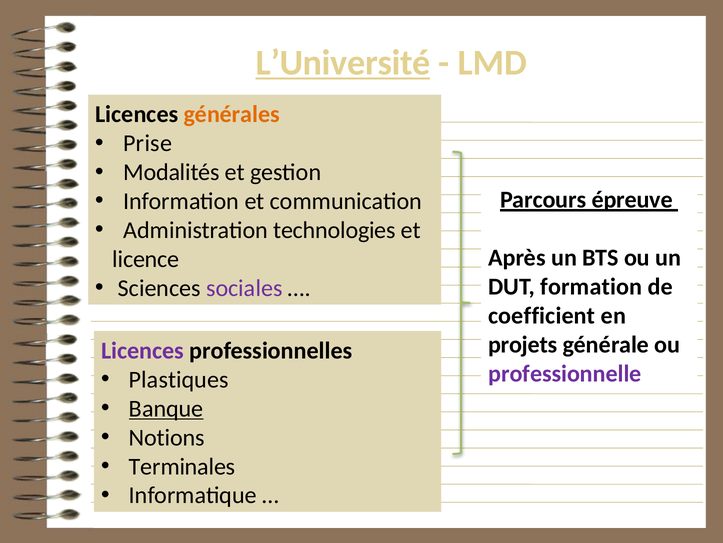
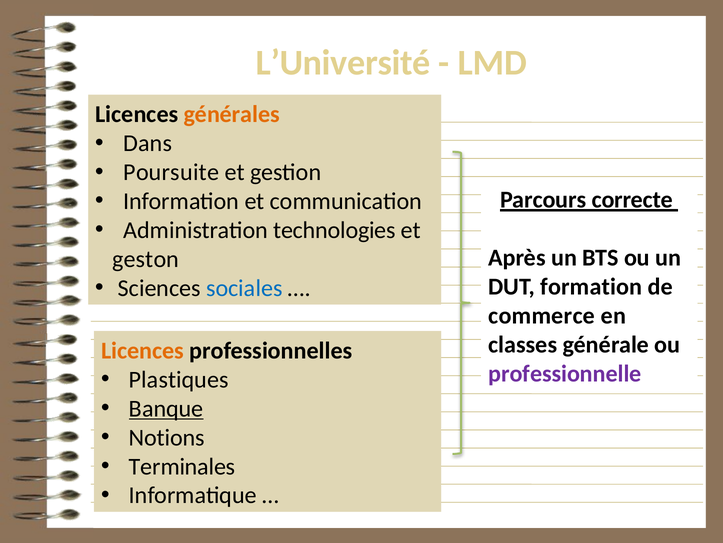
L’Université underline: present -> none
Prise: Prise -> Dans
Modalités: Modalités -> Poursuite
épreuve: épreuve -> correcte
licence: licence -> geston
sociales colour: purple -> blue
coefficient: coefficient -> commerce
projets: projets -> classes
Licences at (142, 350) colour: purple -> orange
